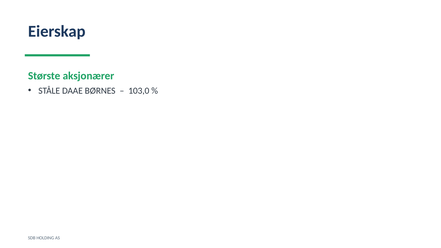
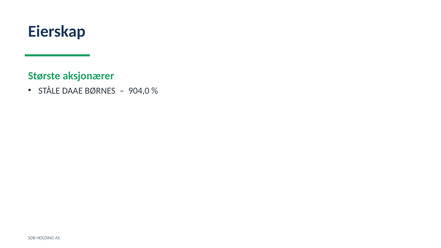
103,0: 103,0 -> 904,0
